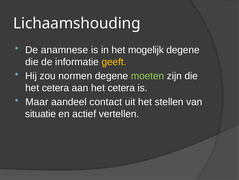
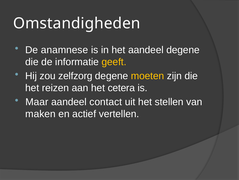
Lichaamshouding: Lichaamshouding -> Omstandigheden
het mogelijk: mogelijk -> aandeel
normen: normen -> zelfzorg
moeten colour: light green -> yellow
cetera at (55, 88): cetera -> reizen
situatie: situatie -> maken
